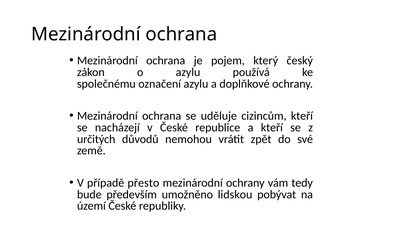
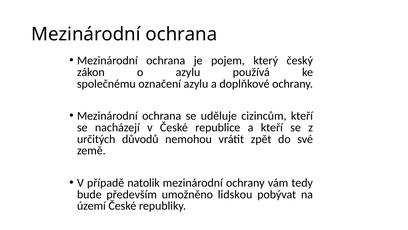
přesto: přesto -> natolik
